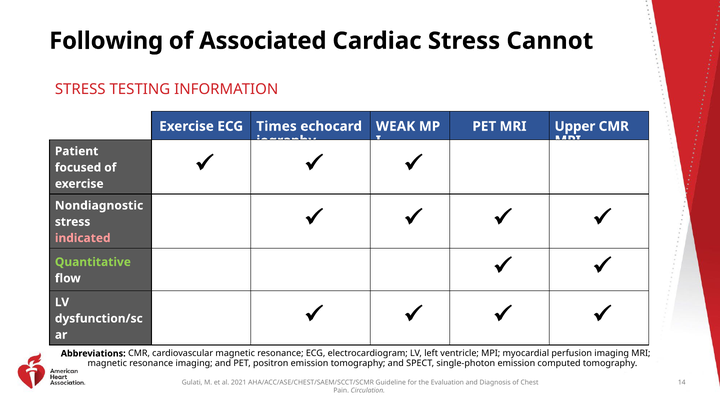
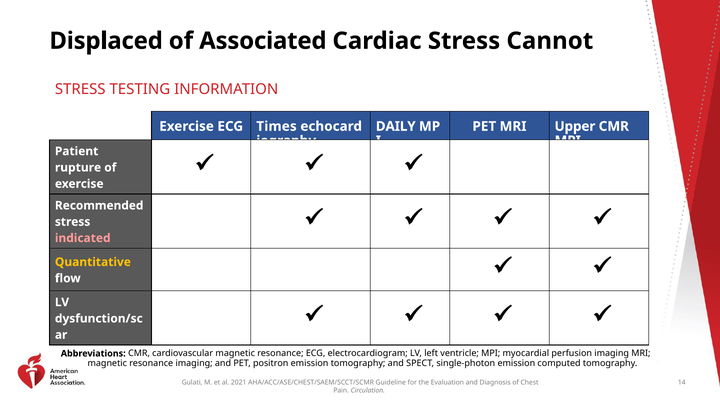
Following: Following -> Displaced
WEAK: WEAK -> DAILY
focused: focused -> rupture
Nondiagnostic: Nondiagnostic -> Recommended
Quantitative colour: light green -> yellow
